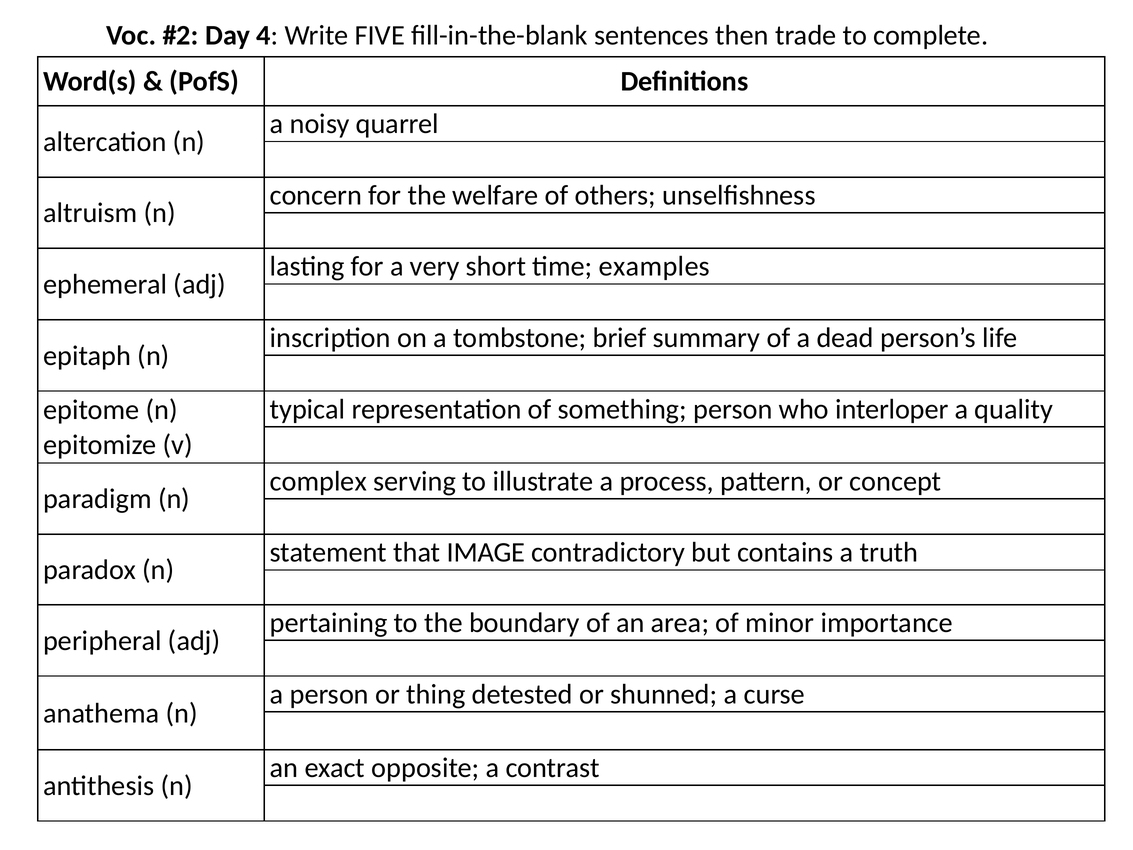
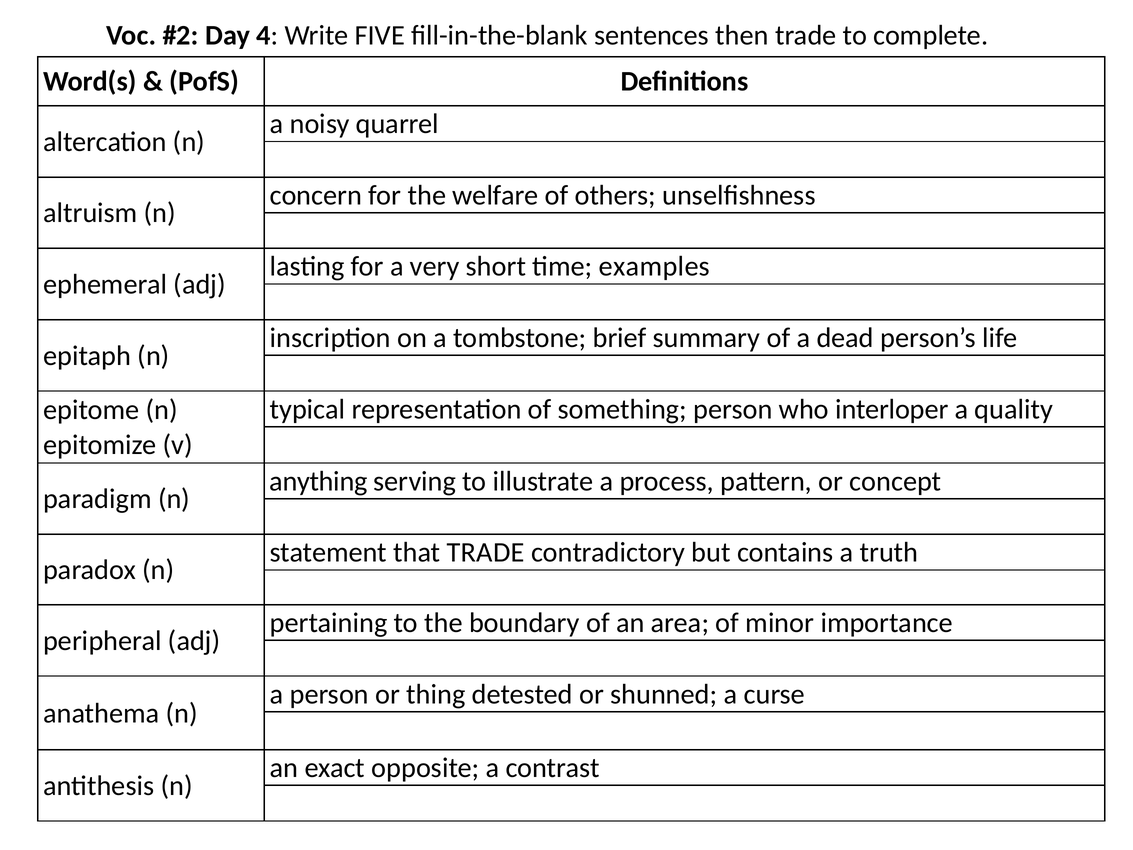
complex: complex -> anything
that IMAGE: IMAGE -> TRADE
